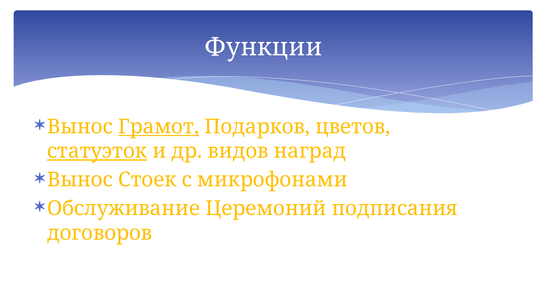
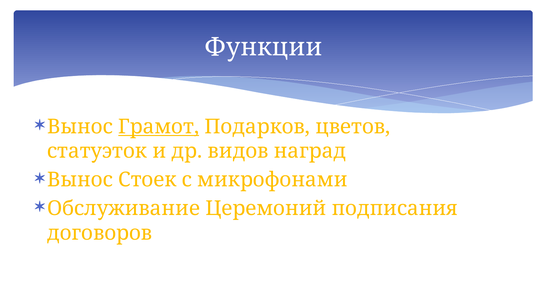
статуэток underline: present -> none
